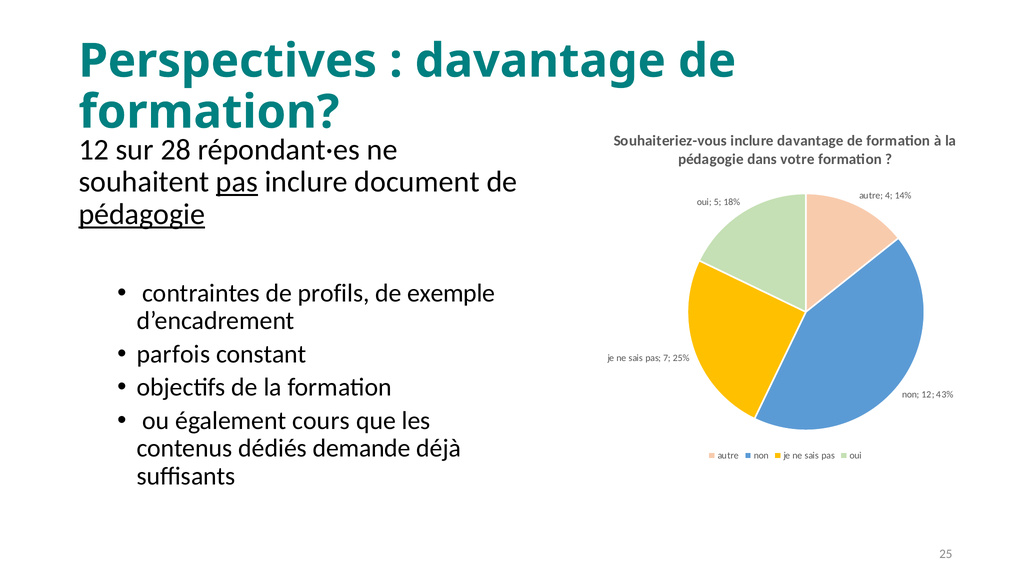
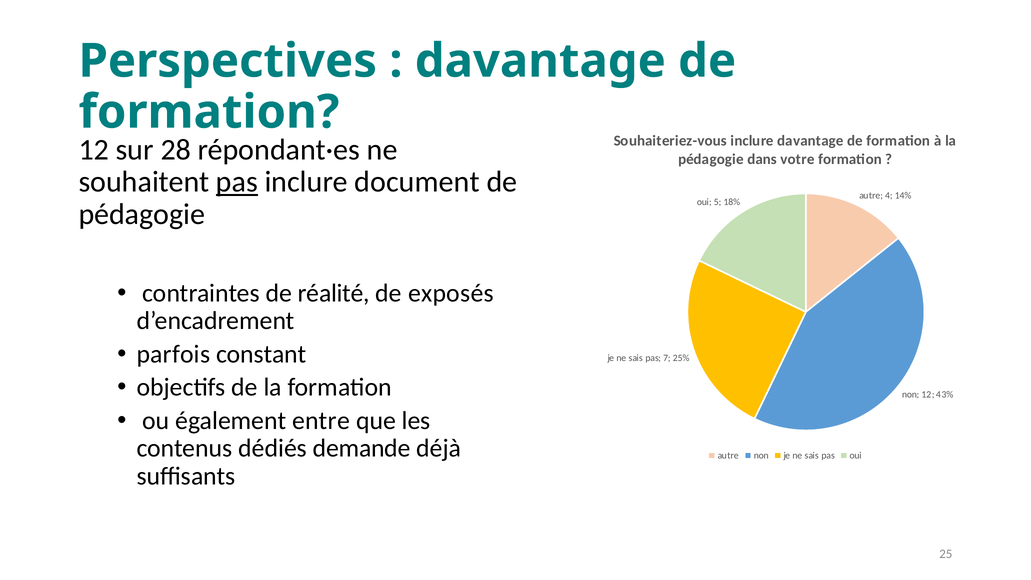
pédagogie at (142, 214) underline: present -> none
profils: profils -> réalité
exemple: exemple -> exposés
cours: cours -> entre
